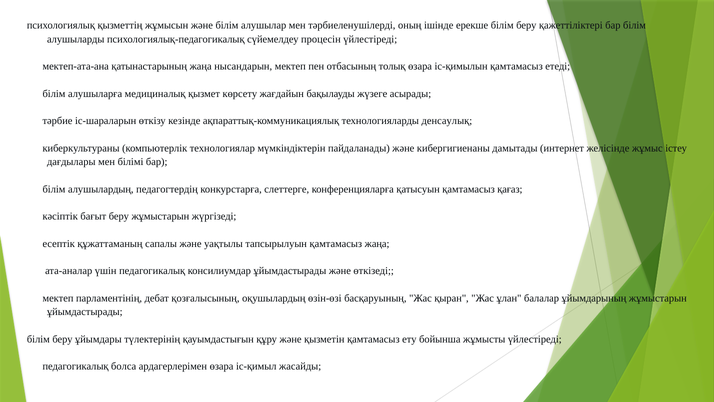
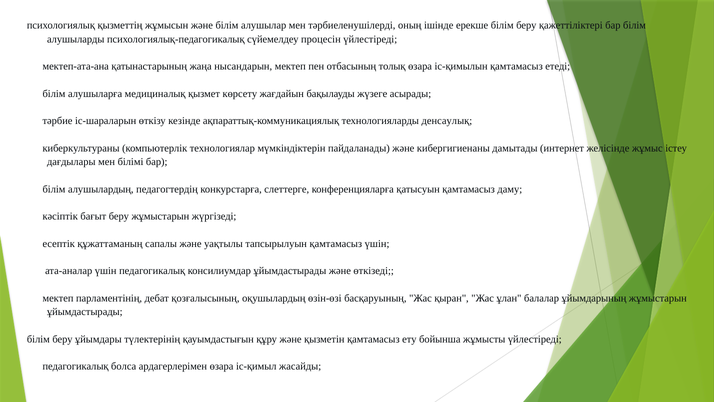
қағаз: қағаз -> даму
қамтамасыз жаңа: жаңа -> үшін
